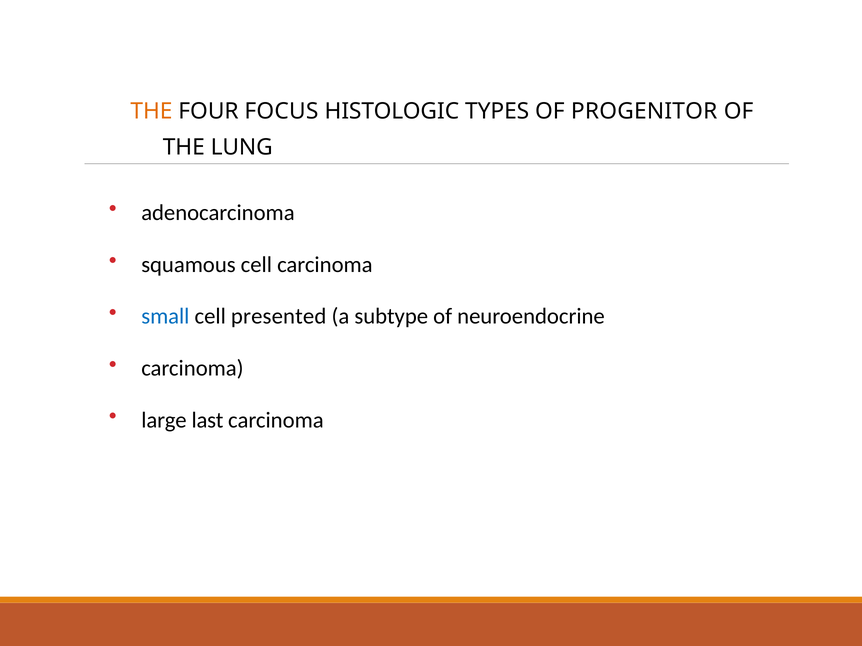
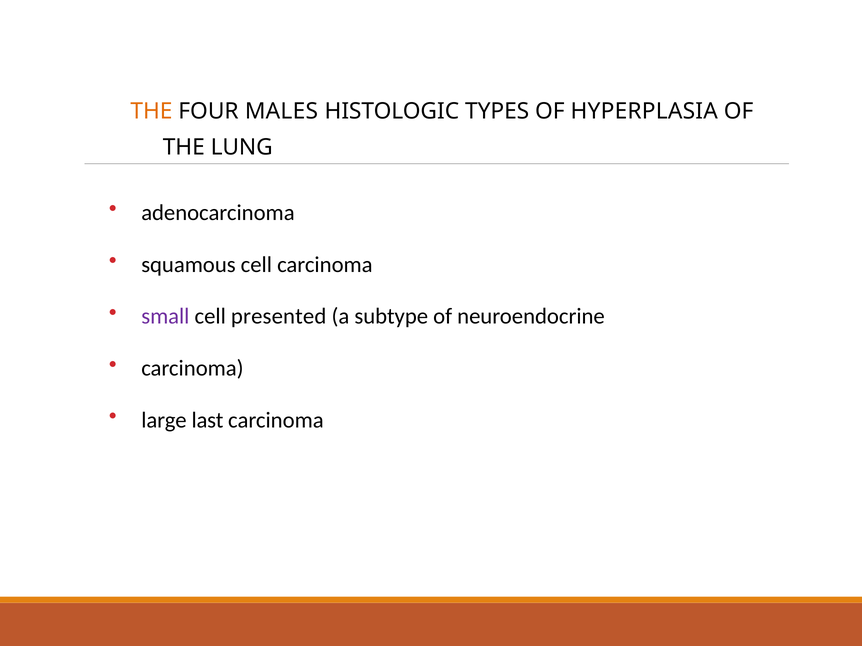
FOCUS: FOCUS -> MALES
PROGENITOR: PROGENITOR -> HYPERPLASIA
small colour: blue -> purple
